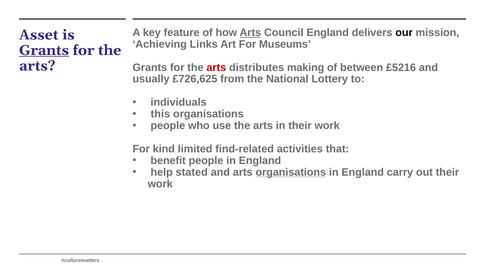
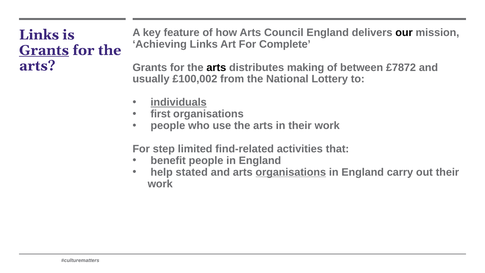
Arts at (250, 33) underline: present -> none
Asset at (39, 35): Asset -> Links
Museums: Museums -> Complete
arts at (216, 67) colour: red -> black
£5216: £5216 -> £7872
£726,625: £726,625 -> £100,002
individuals underline: none -> present
this: this -> first
kind: kind -> step
